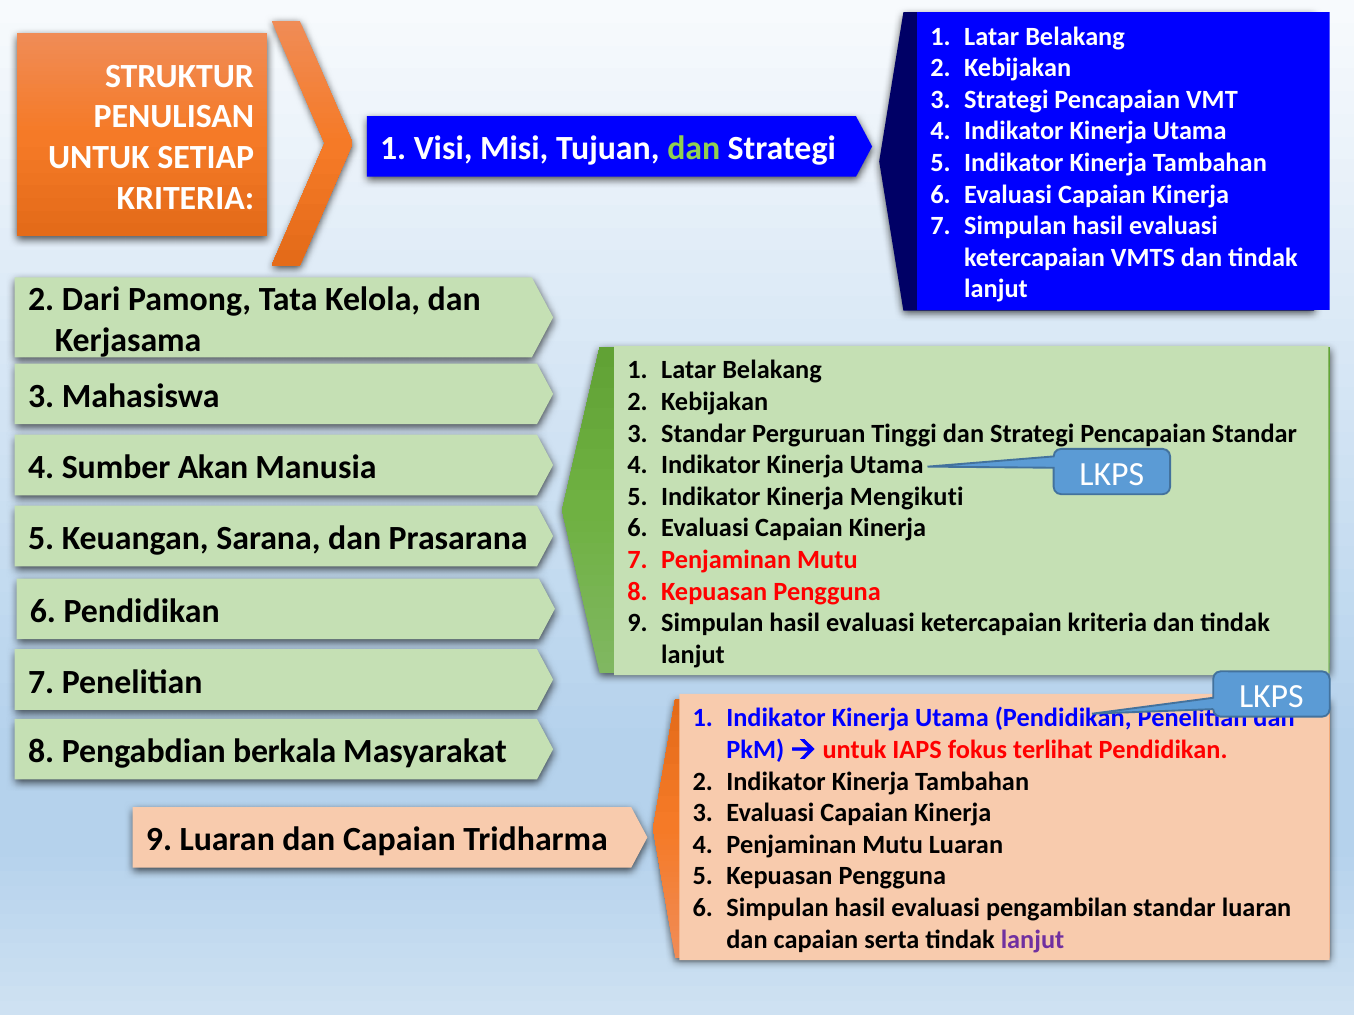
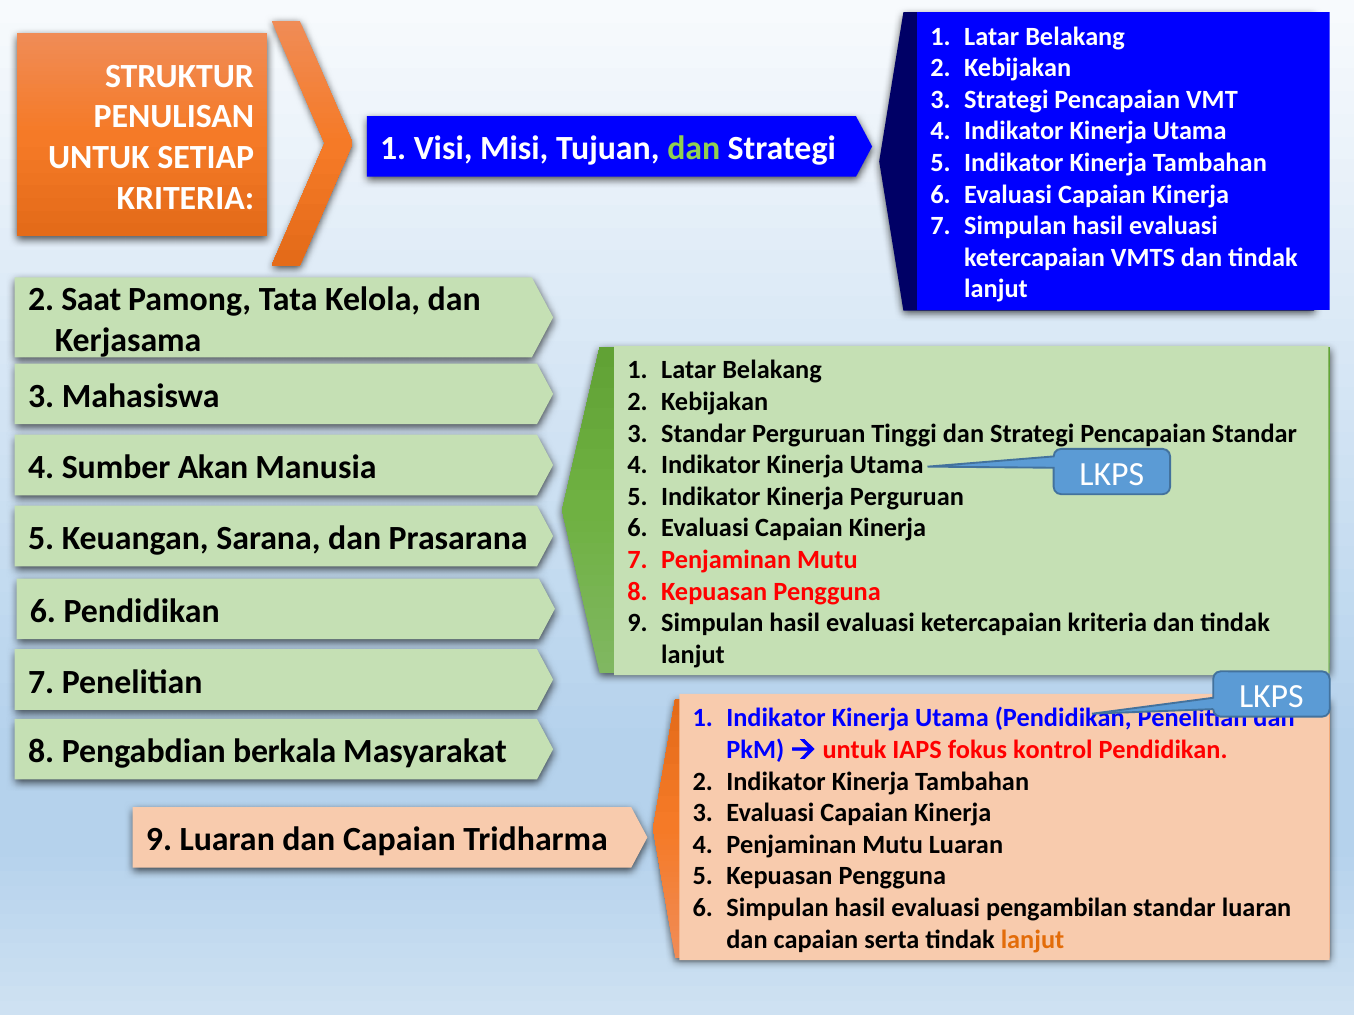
Dari: Dari -> Saat
Kinerja Mengikuti: Mengikuti -> Perguruan
terlihat: terlihat -> kontrol
lanjut at (1033, 940) colour: purple -> orange
